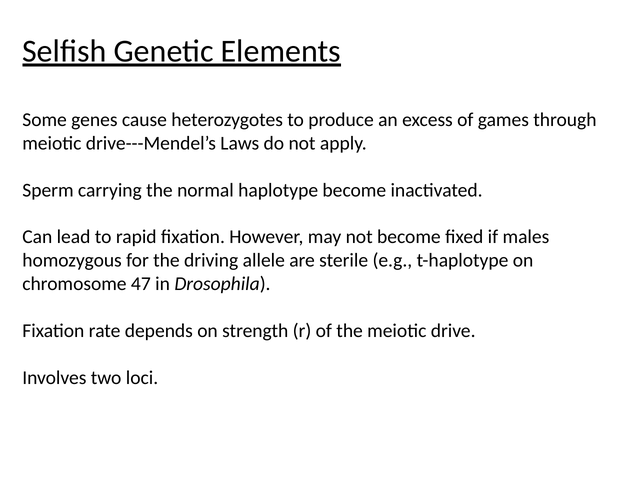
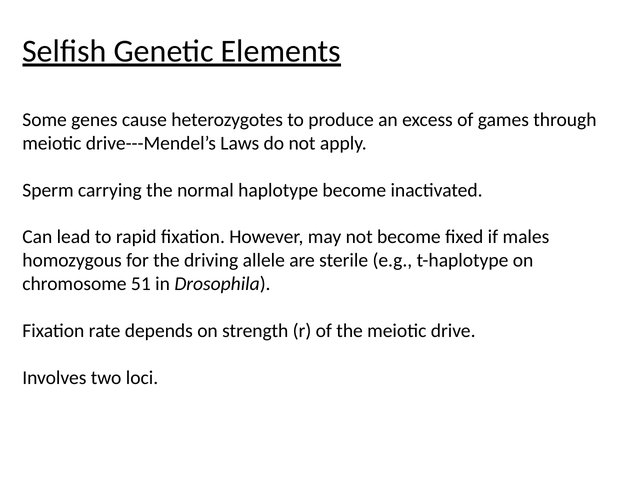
47: 47 -> 51
